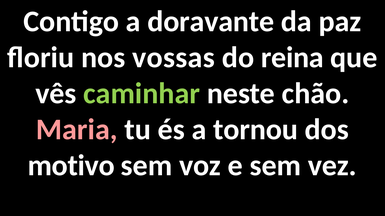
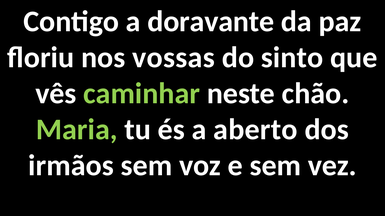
reina: reina -> sinto
Maria colour: pink -> light green
tornou: tornou -> aberto
motivo: motivo -> irmãos
